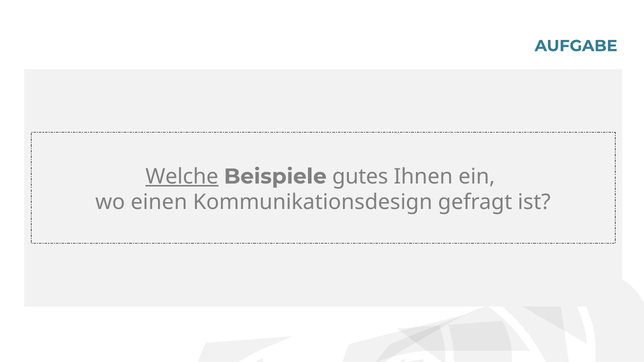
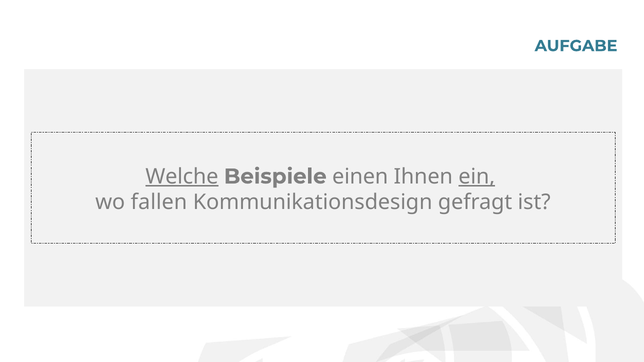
gutes: gutes -> einen
ein underline: none -> present
einen: einen -> fallen
